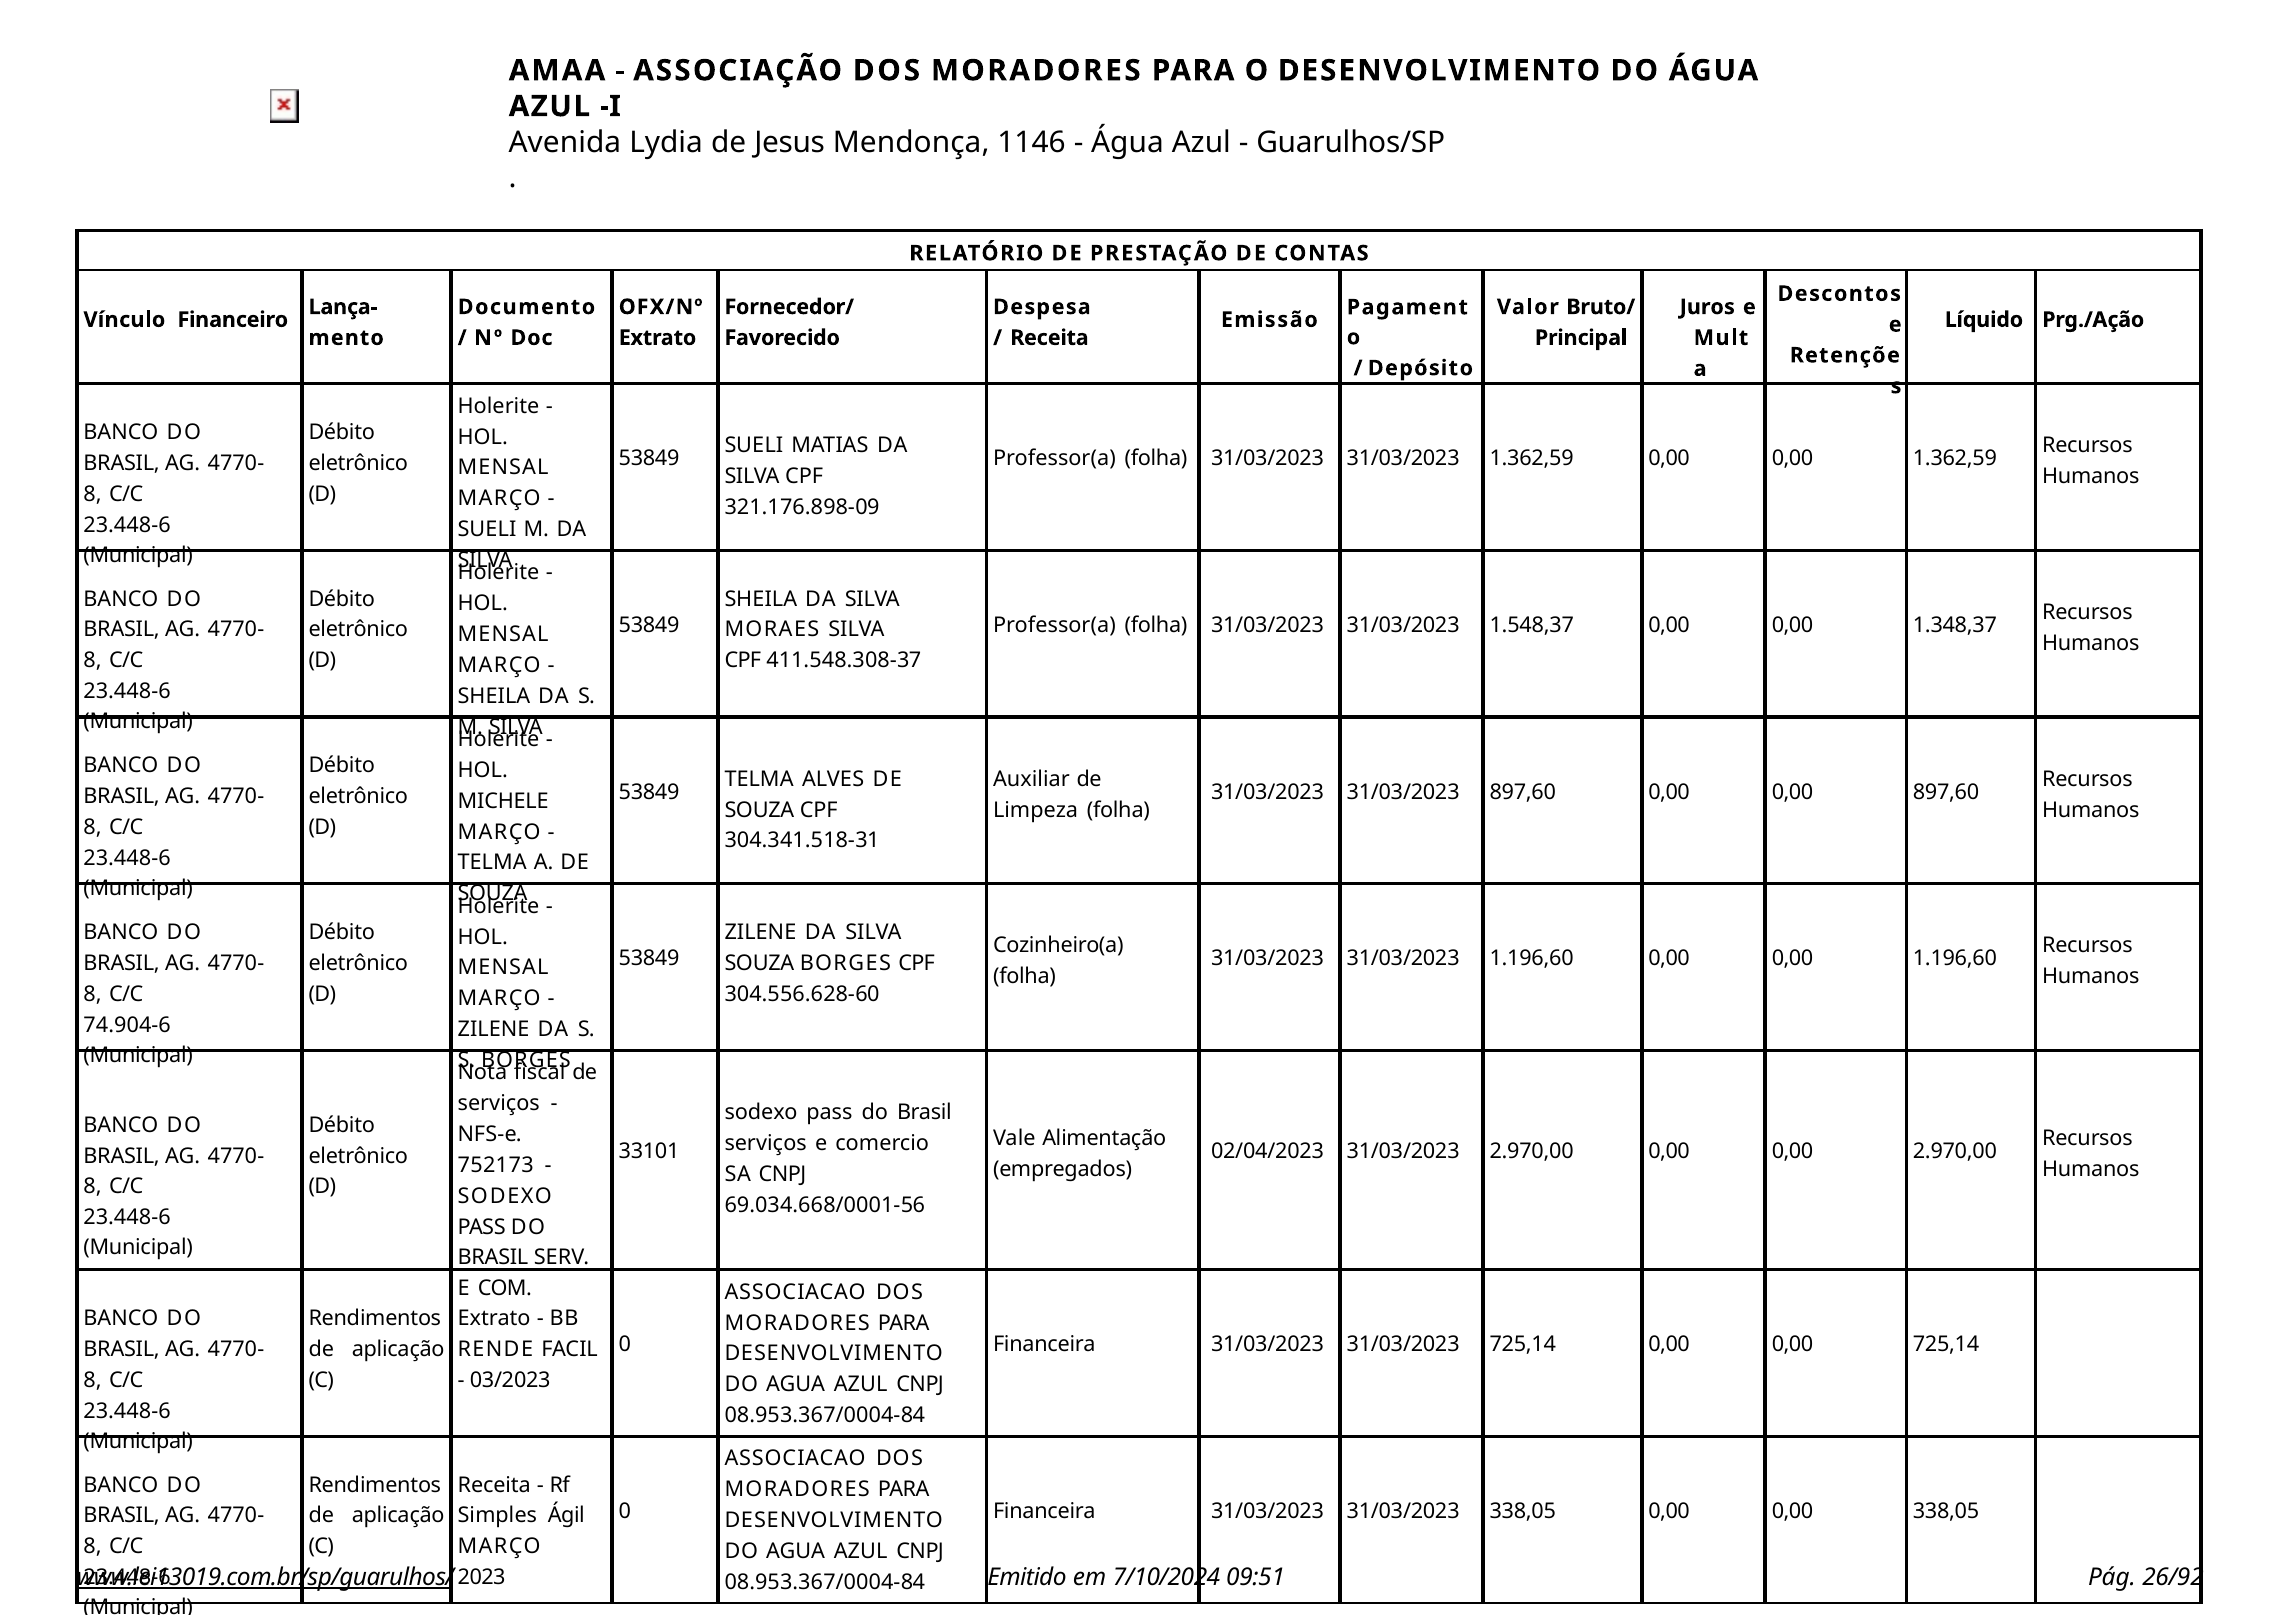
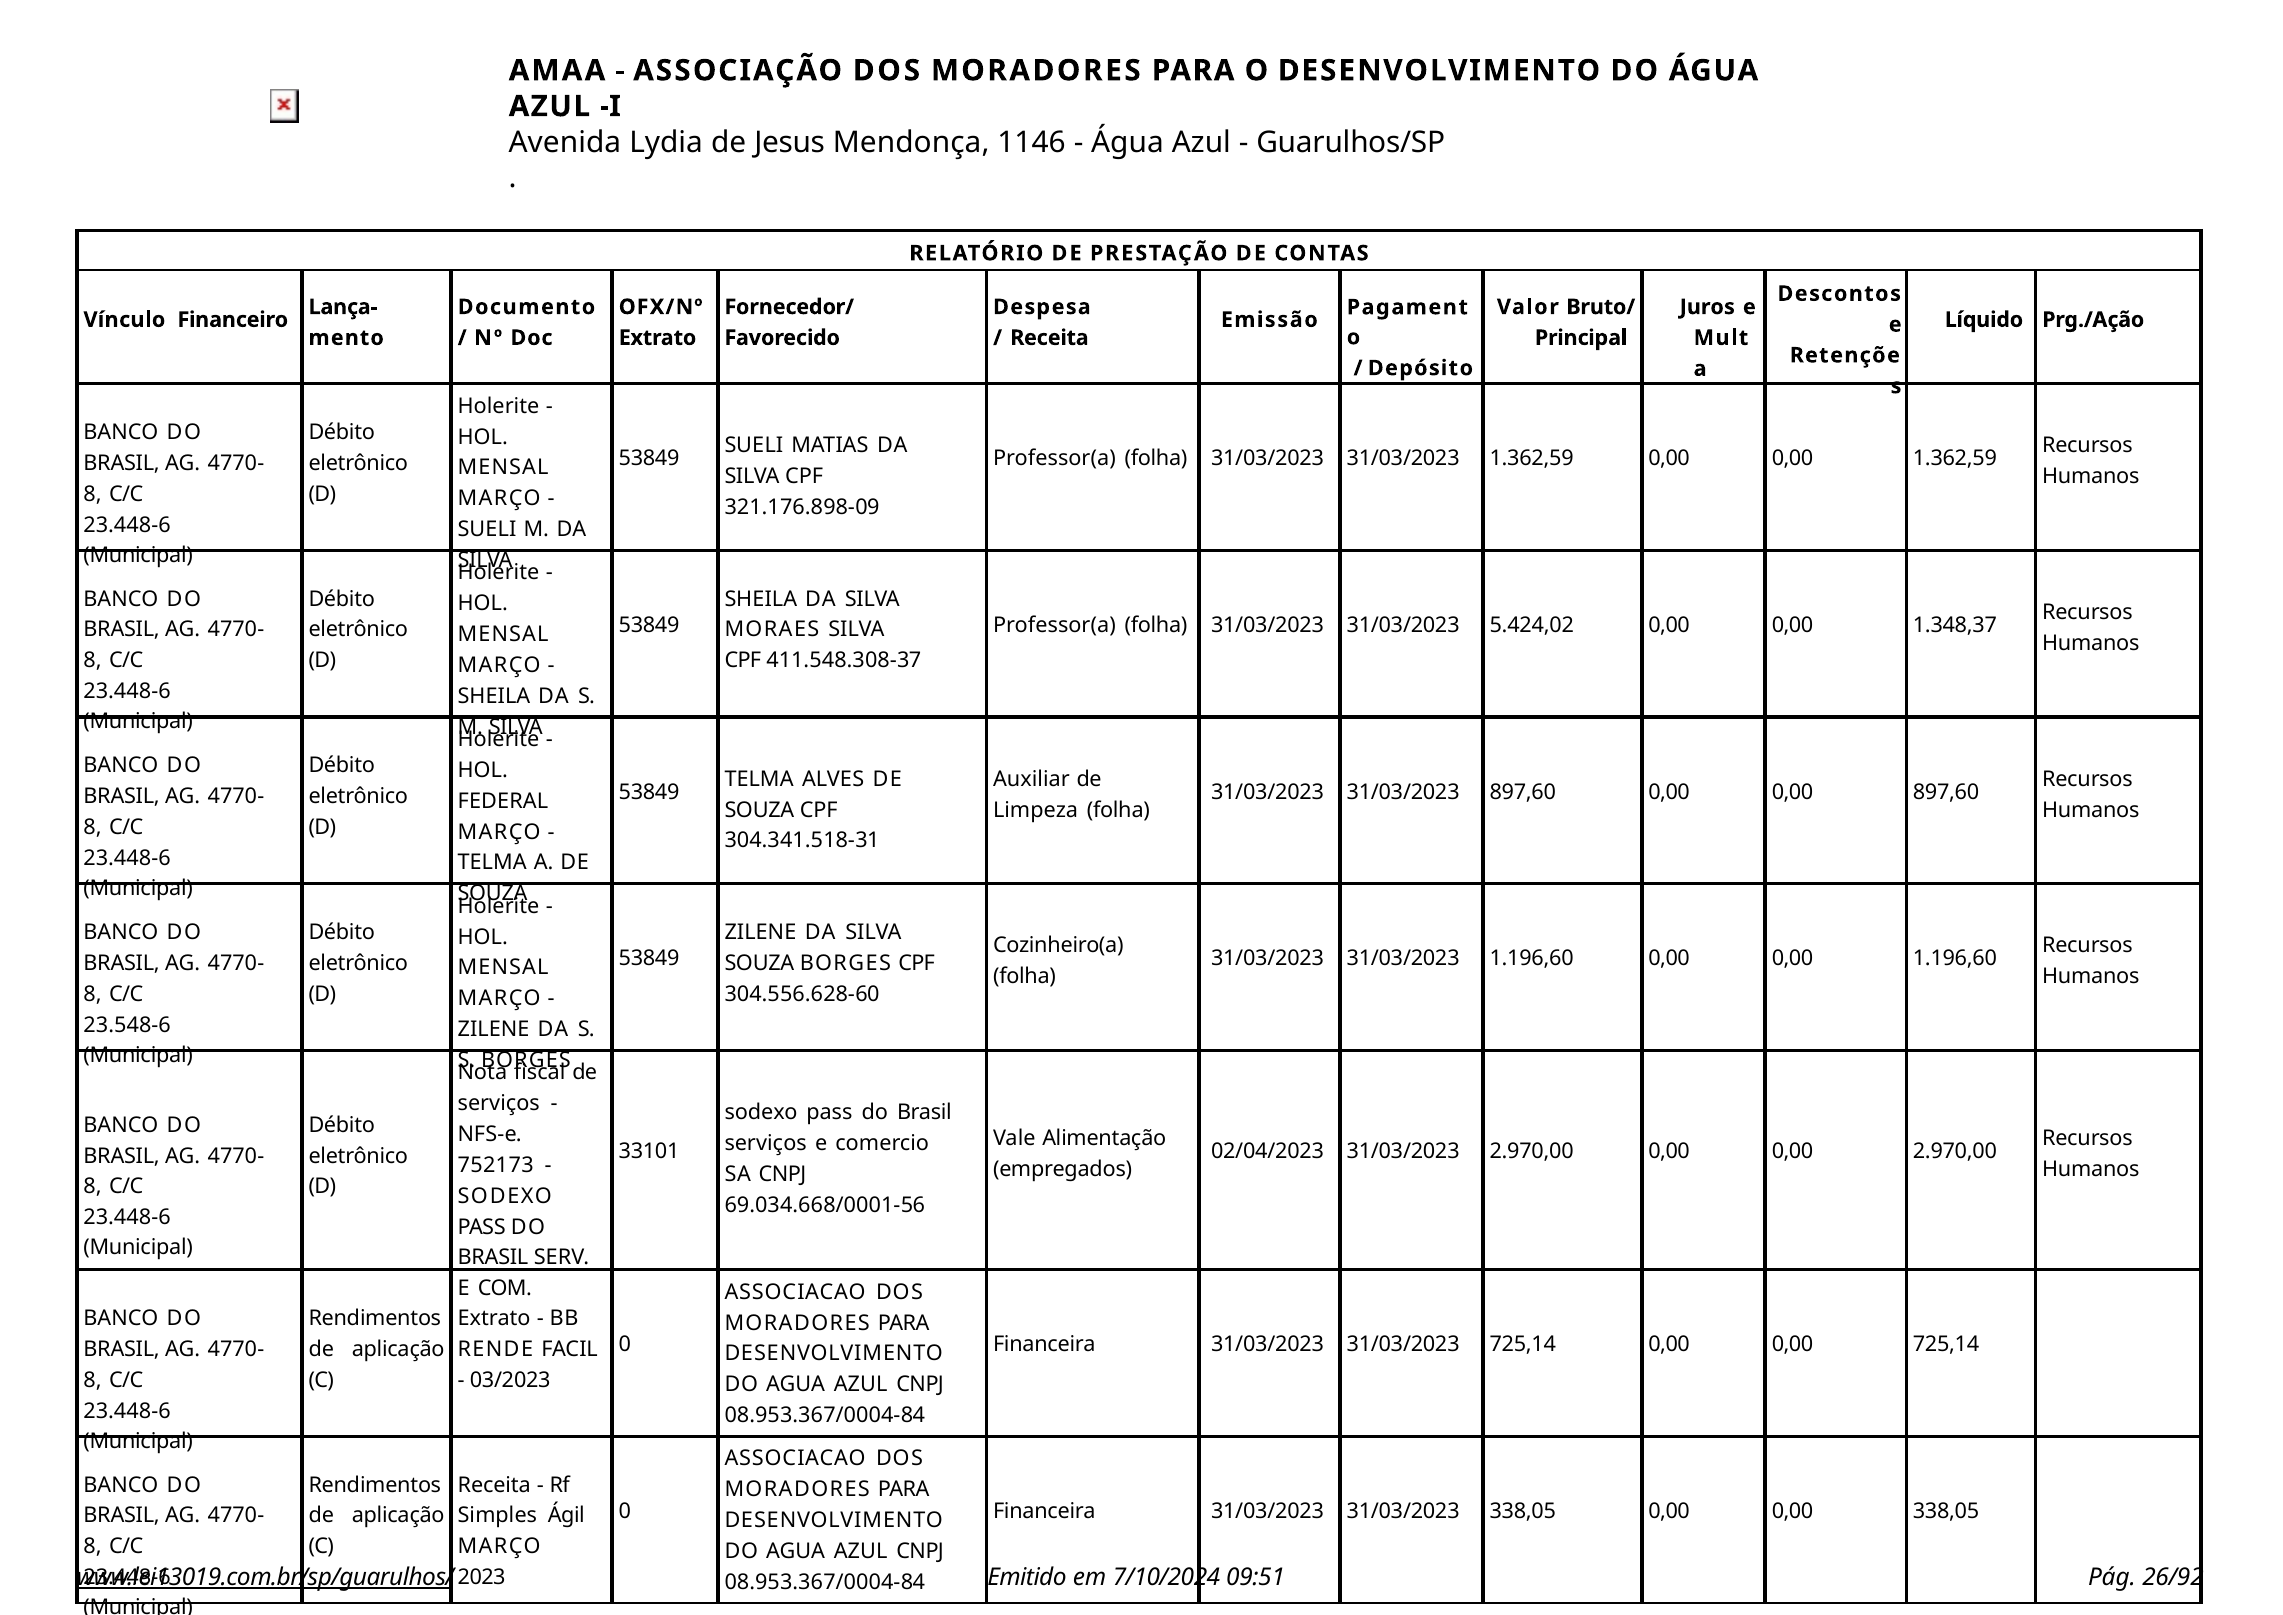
1.548,37: 1.548,37 -> 5.424,02
MICHELE: MICHELE -> FEDERAL
74.904-6: 74.904-6 -> 23.548-6
